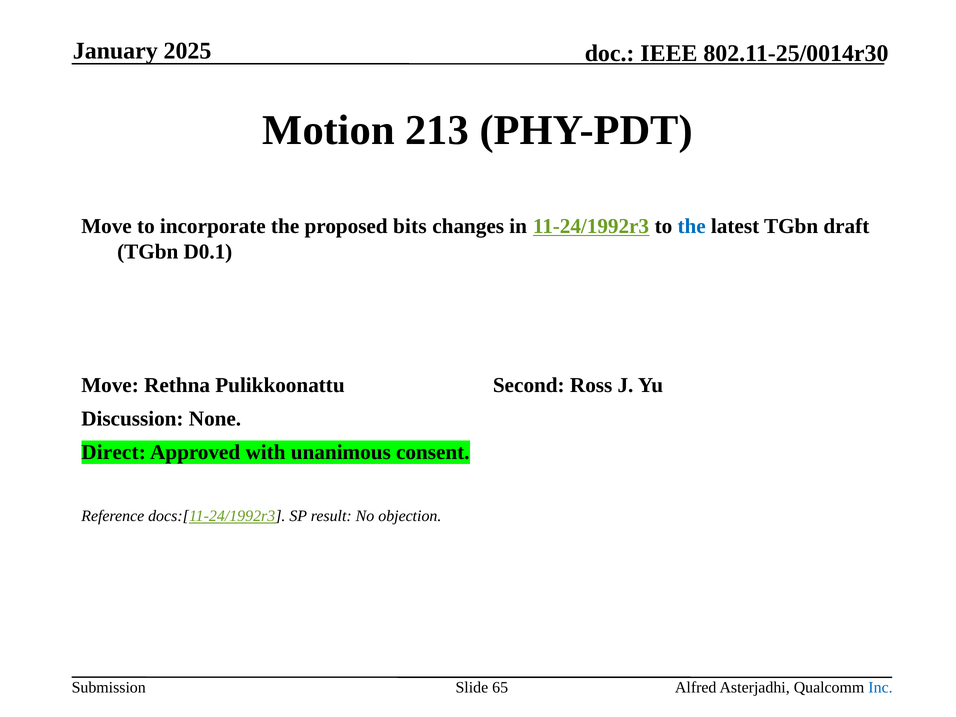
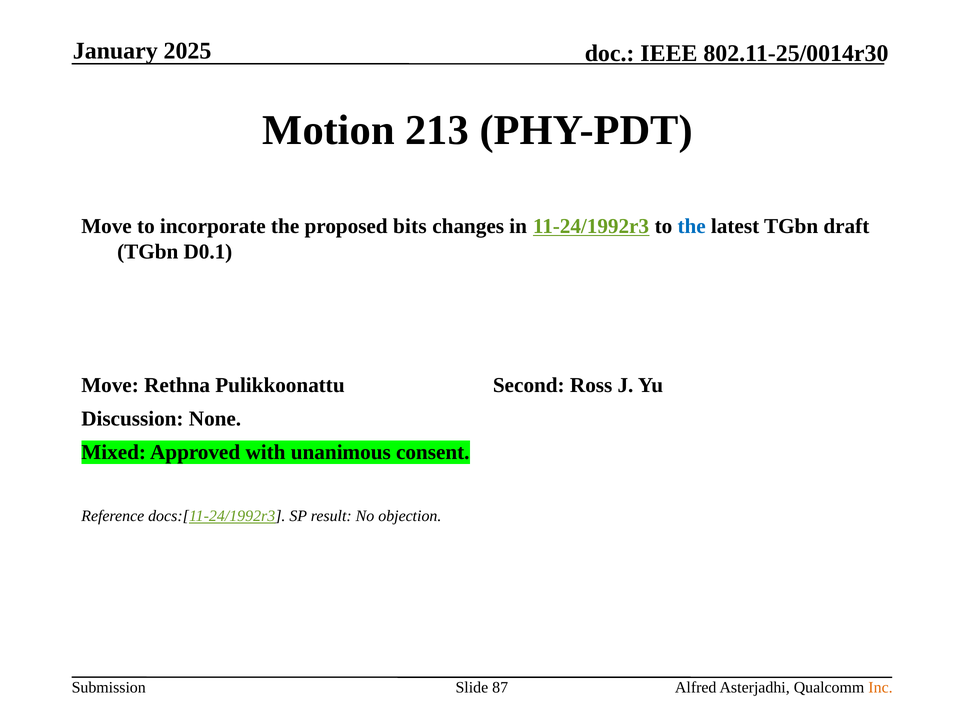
Direct: Direct -> Mixed
65: 65 -> 87
Inc colour: blue -> orange
